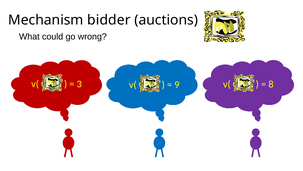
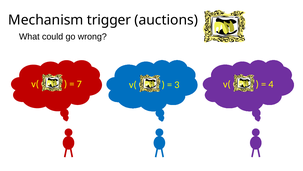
bidder: bidder -> trigger
3: 3 -> 7
9: 9 -> 3
8: 8 -> 4
